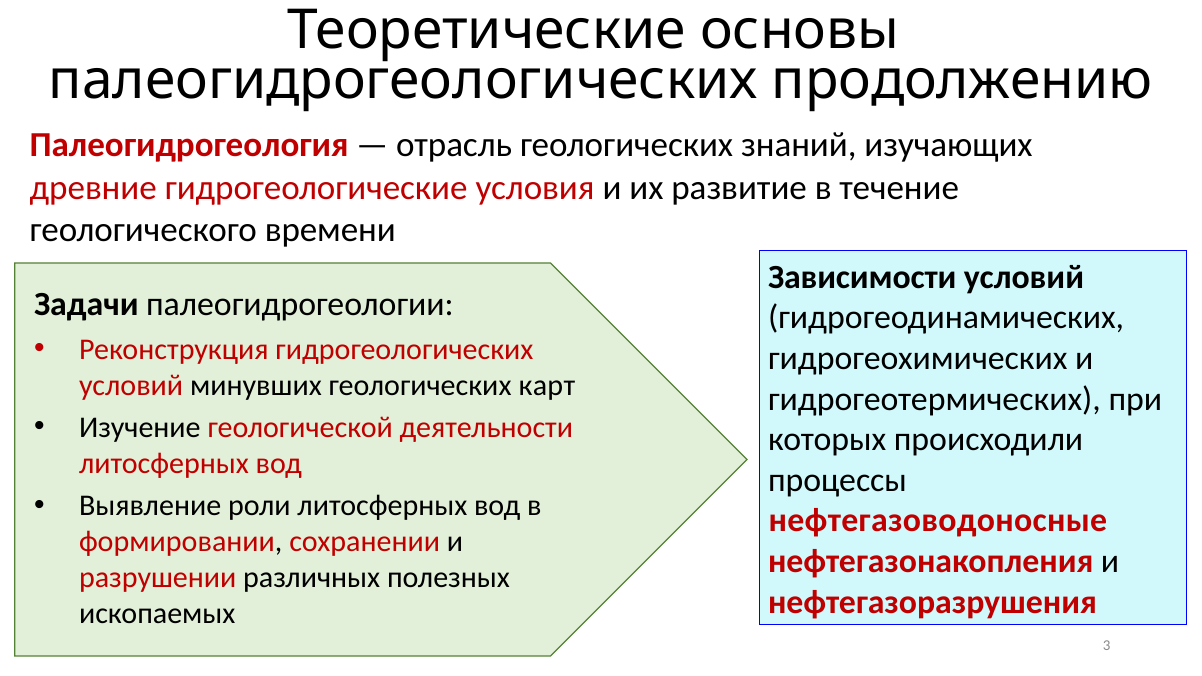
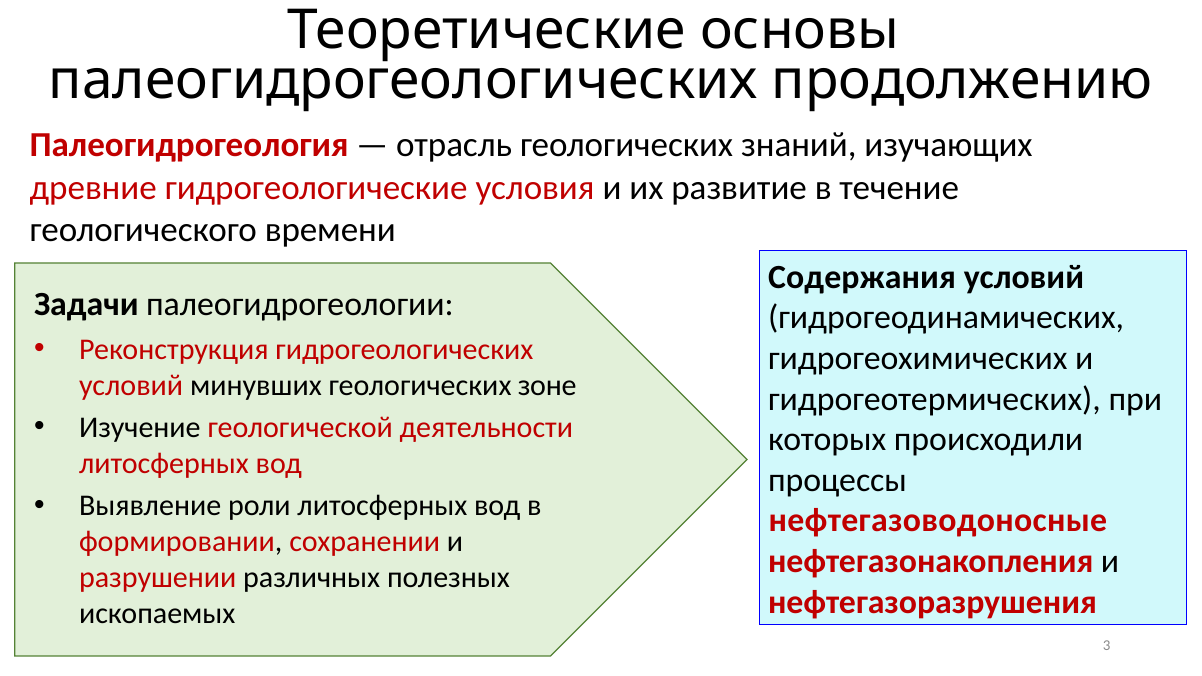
Зависимости: Зависимости -> Содержания
карт: карт -> зоне
